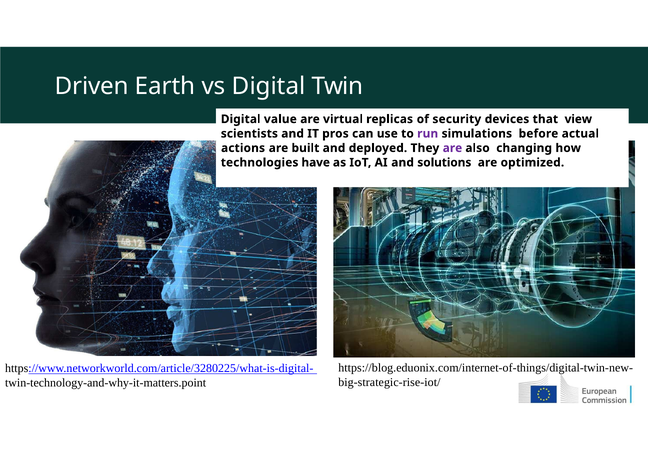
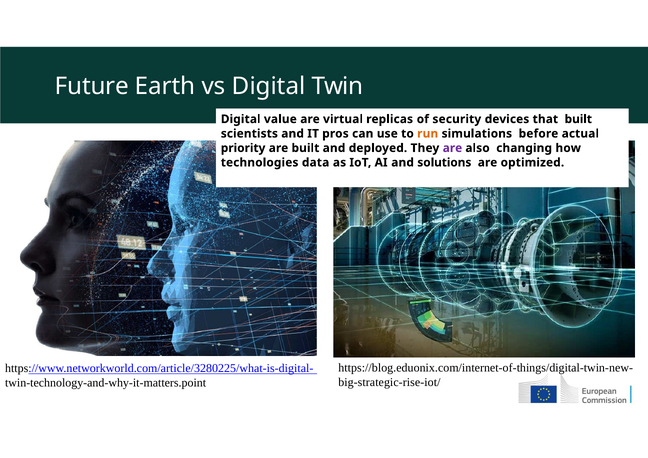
Driven: Driven -> Future
that view: view -> built
run colour: purple -> orange
actions: actions -> priority
have: have -> data
